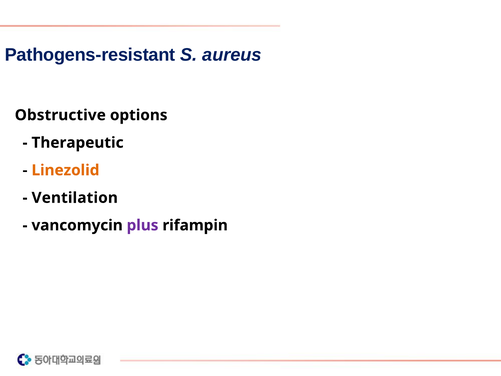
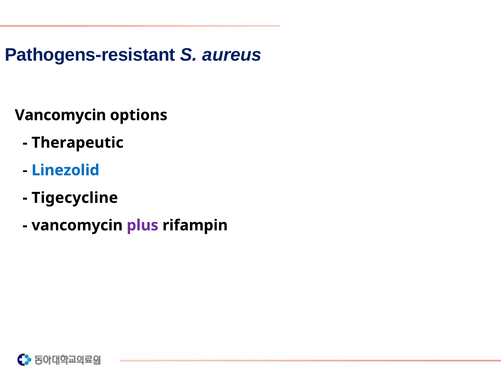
Obstructive at (60, 115): Obstructive -> Vancomycin
Linezolid colour: orange -> blue
Ventilation: Ventilation -> Tigecycline
